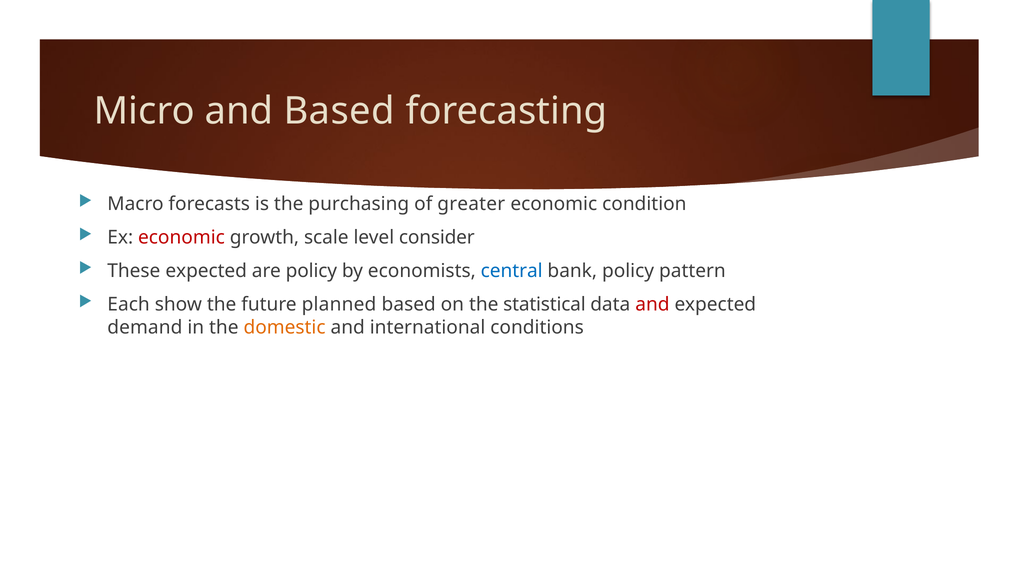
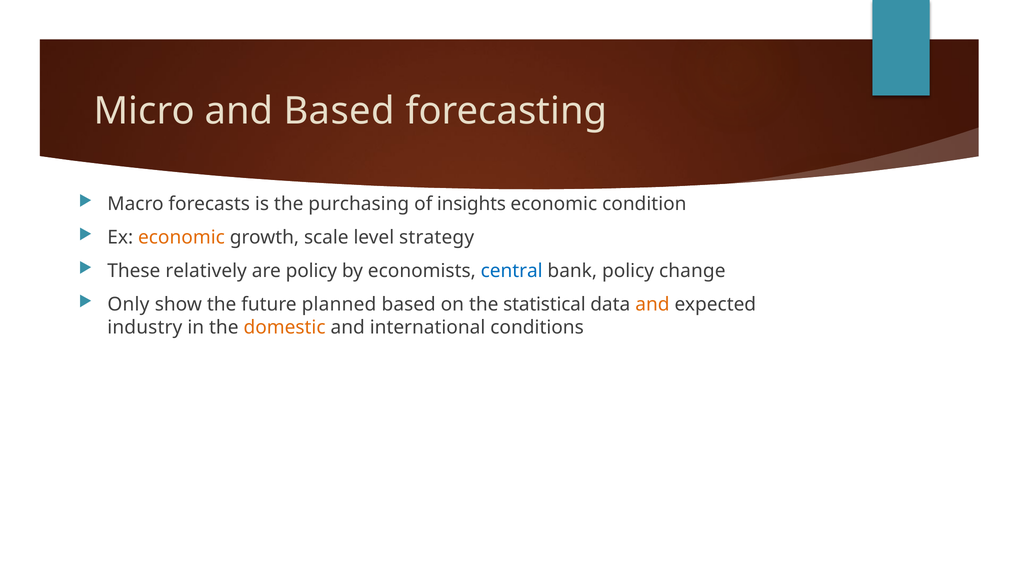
greater: greater -> insights
economic at (181, 237) colour: red -> orange
consider: consider -> strategy
These expected: expected -> relatively
pattern: pattern -> change
Each: Each -> Only
and at (652, 305) colour: red -> orange
demand: demand -> industry
